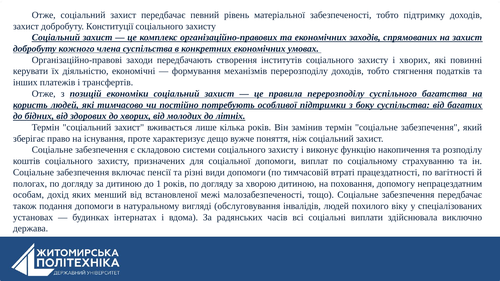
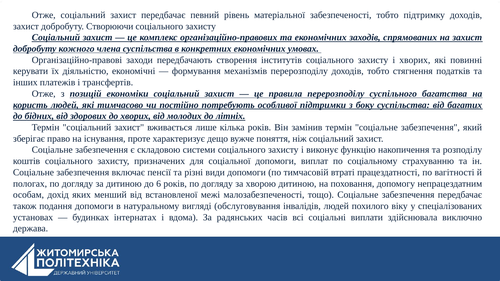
Конституції: Конституції -> Створюючи
1: 1 -> 6
